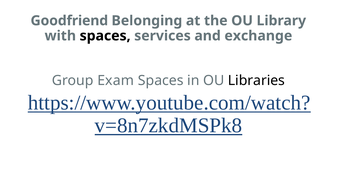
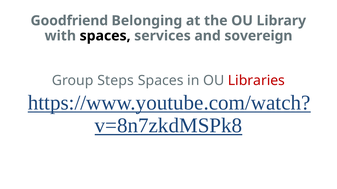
exchange: exchange -> sovereign
Exam: Exam -> Steps
Libraries colour: black -> red
